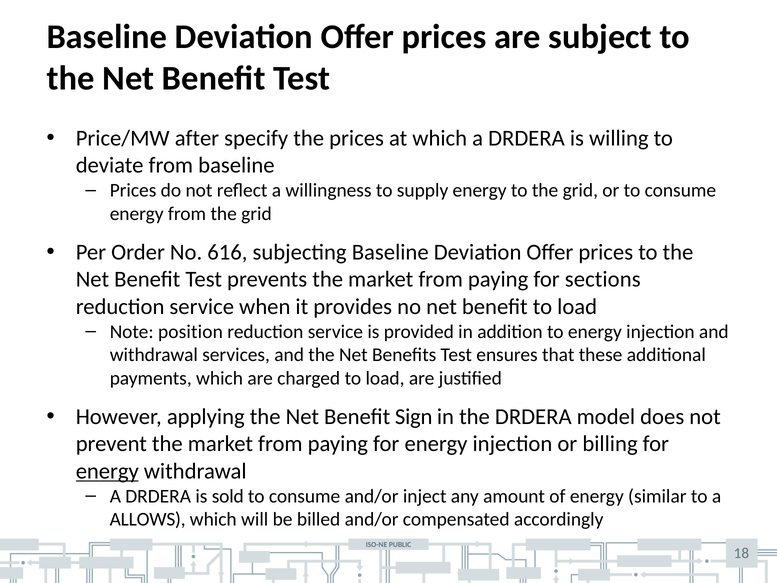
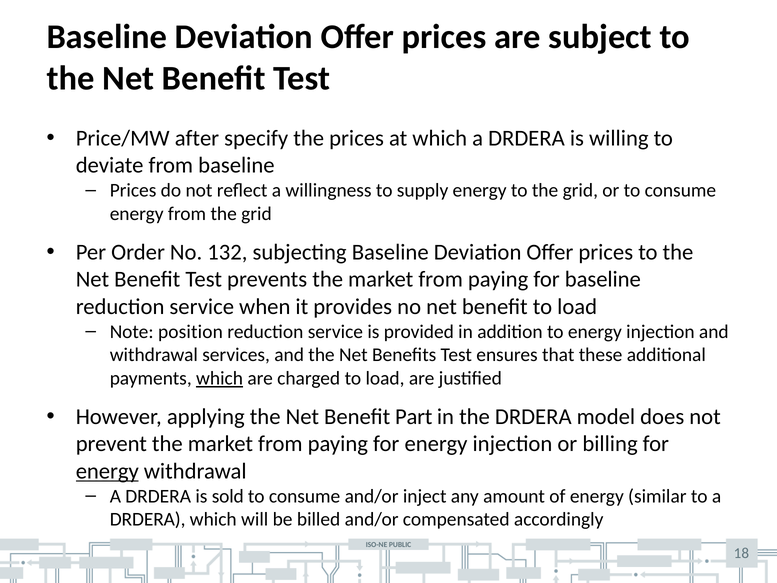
616: 616 -> 132
for sections: sections -> baseline
which at (220, 378) underline: none -> present
Sign: Sign -> Part
ALLOWS at (148, 519): ALLOWS -> DRDERA
